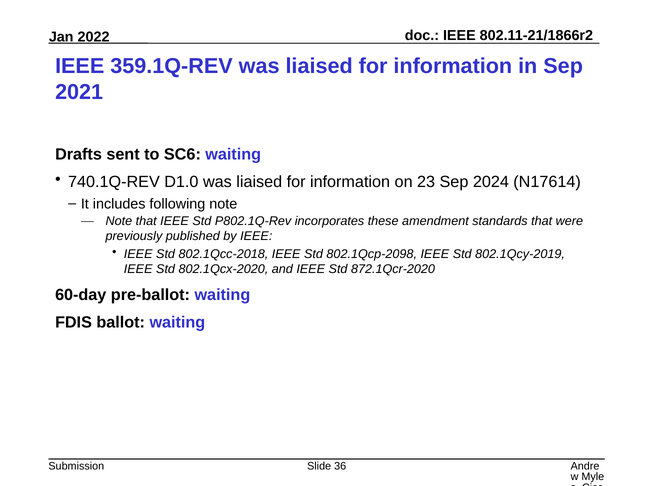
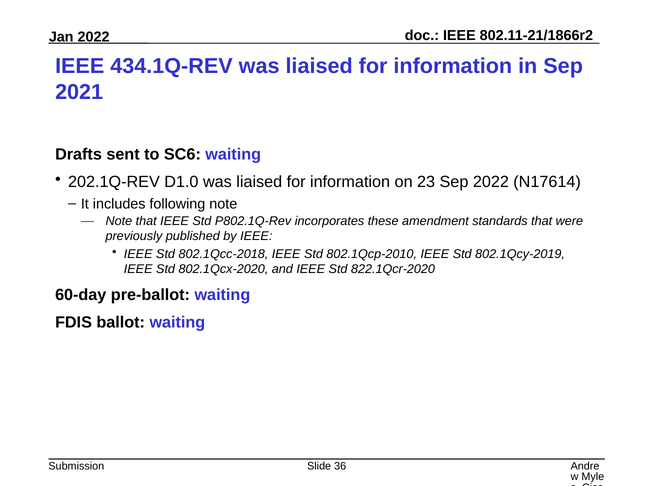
359.1Q-REV: 359.1Q-REV -> 434.1Q-REV
740.1Q-REV: 740.1Q-REV -> 202.1Q-REV
Sep 2024: 2024 -> 2022
802.1Qcp-2098: 802.1Qcp-2098 -> 802.1Qcp-2010
872.1Qcr-2020: 872.1Qcr-2020 -> 822.1Qcr-2020
